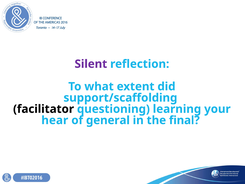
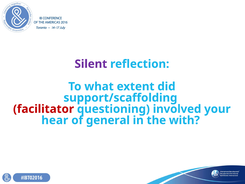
facilitator colour: black -> red
learning: learning -> involved
final: final -> with
